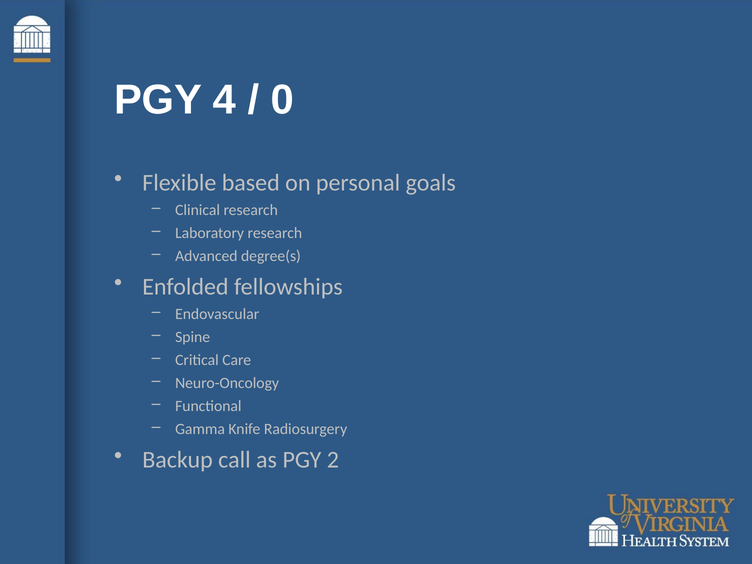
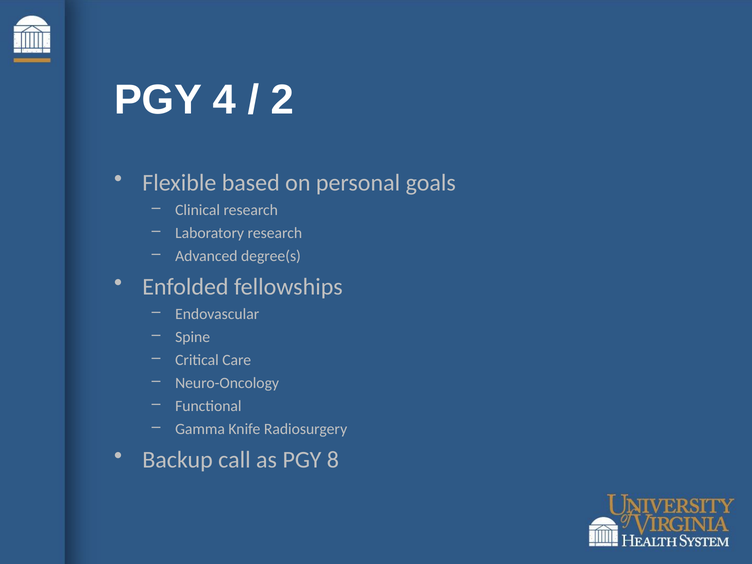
0: 0 -> 2
2: 2 -> 8
